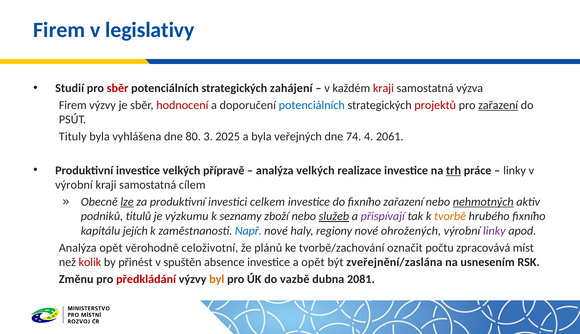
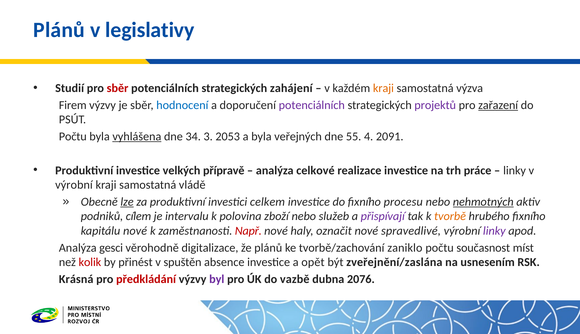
Firem at (59, 30): Firem -> Plánů
kraji at (383, 88) colour: red -> orange
hodnocení colour: red -> blue
potenciálních at (312, 105) colour: blue -> purple
projektů colour: red -> purple
Tituly at (73, 137): Tituly -> Počtu
vyhlášena underline: none -> present
80: 80 -> 34
2025: 2025 -> 2053
74: 74 -> 55
2061: 2061 -> 2091
analýza velkých: velkých -> celkové
trh underline: present -> none
cílem: cílem -> vládě
fixního zařazení: zařazení -> procesu
titulů: titulů -> cílem
výzkumu: výzkumu -> intervalu
seznamy: seznamy -> polovina
služeb underline: present -> none
kapitálu jejích: jejích -> nové
Např colour: blue -> red
regiony: regiony -> označit
ohrožených: ohrožených -> spravedlivé
Analýza opět: opět -> gesci
celoživotní: celoživotní -> digitalizace
označit: označit -> zaniklo
zpracovává: zpracovává -> současnost
Změnu: Změnu -> Krásná
byl colour: orange -> purple
2081: 2081 -> 2076
